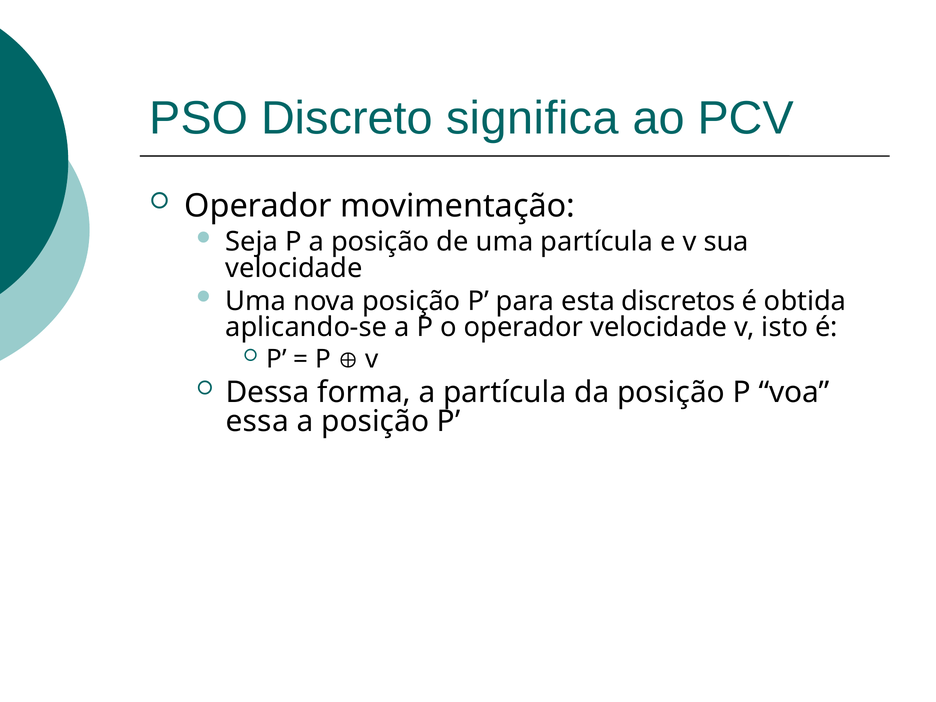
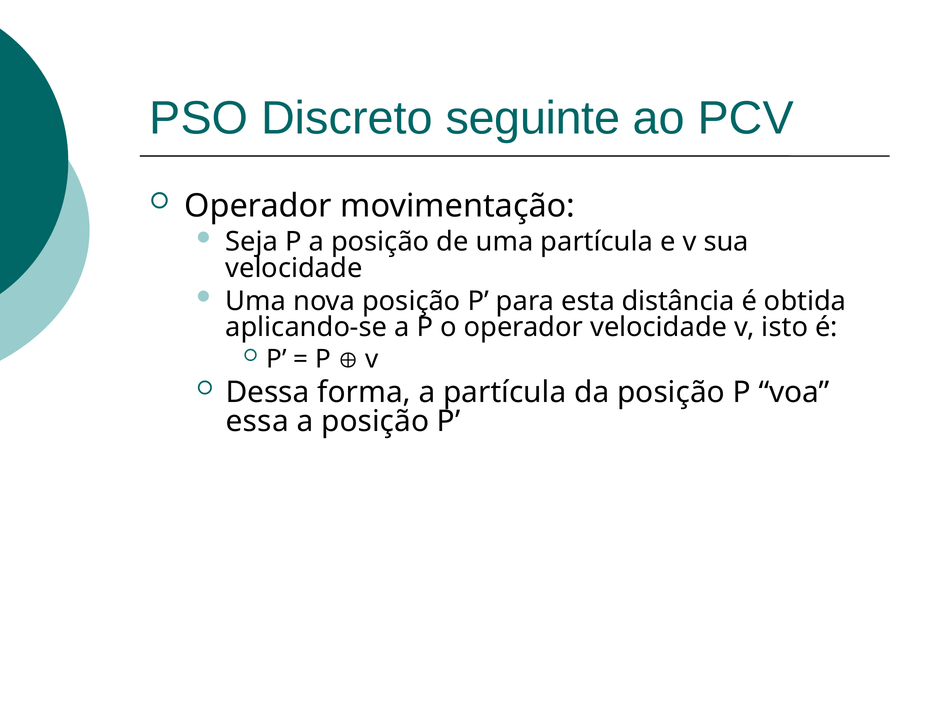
significa: significa -> seguinte
discretos: discretos -> distância
